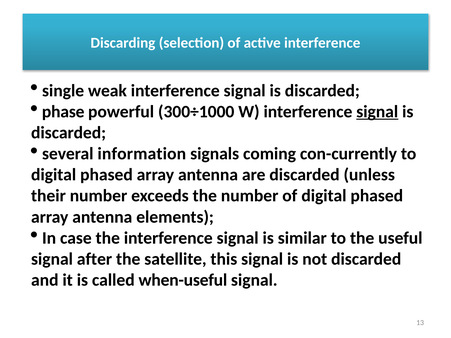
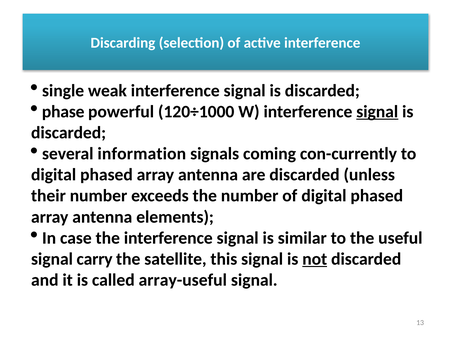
300÷1000: 300÷1000 -> 120÷1000
after: after -> carry
not underline: none -> present
when-useful: when-useful -> array-useful
